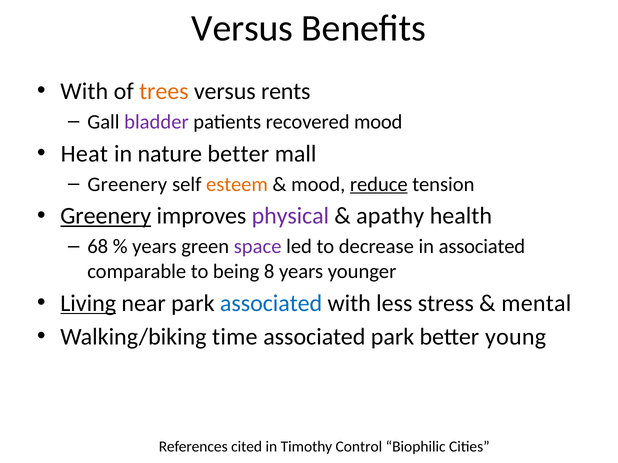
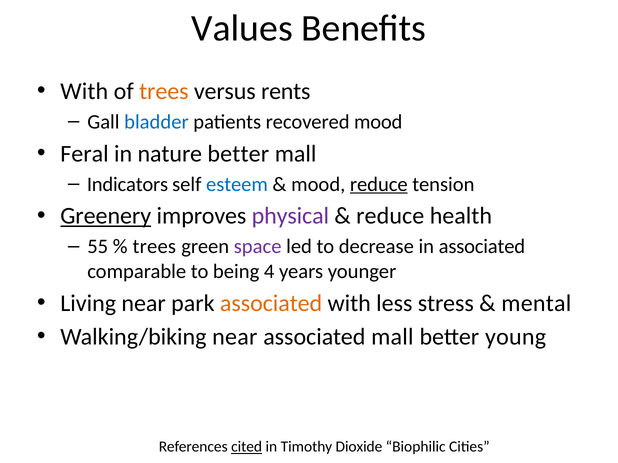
Versus at (242, 28): Versus -> Values
bladder colour: purple -> blue
Heat: Heat -> Feral
Greenery at (127, 184): Greenery -> Indicators
esteem colour: orange -> blue
apathy at (390, 216): apathy -> reduce
68: 68 -> 55
years at (154, 247): years -> trees
8: 8 -> 4
Living underline: present -> none
associated at (271, 304) colour: blue -> orange
Walking/biking time: time -> near
associated park: park -> mall
cited underline: none -> present
Control: Control -> Dioxide
